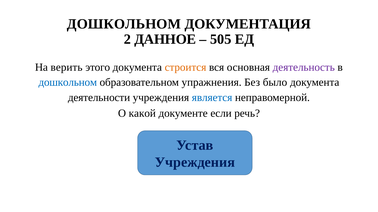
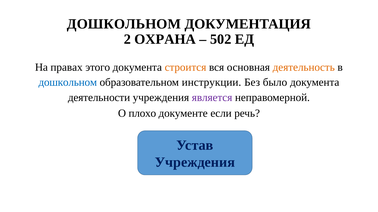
ДАННОЕ: ДАННОЕ -> ОХРАНА
505: 505 -> 502
верить: верить -> правах
деятельность colour: purple -> orange
упражнения: упражнения -> инструкции
является colour: blue -> purple
какой: какой -> плохо
